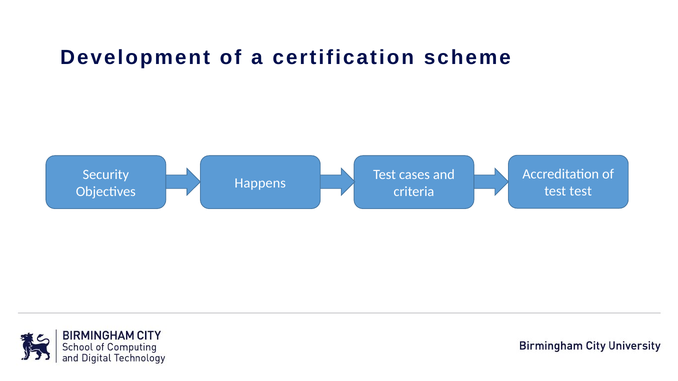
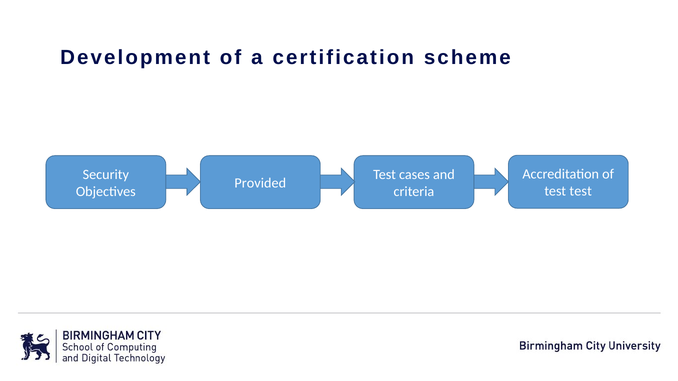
Happens: Happens -> Provided
